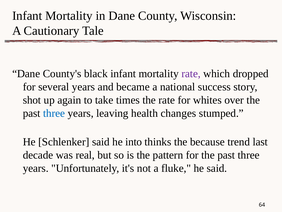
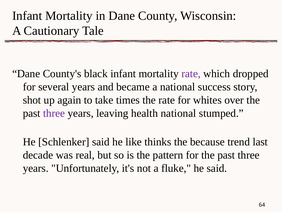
three at (54, 113) colour: blue -> purple
health changes: changes -> national
into: into -> like
